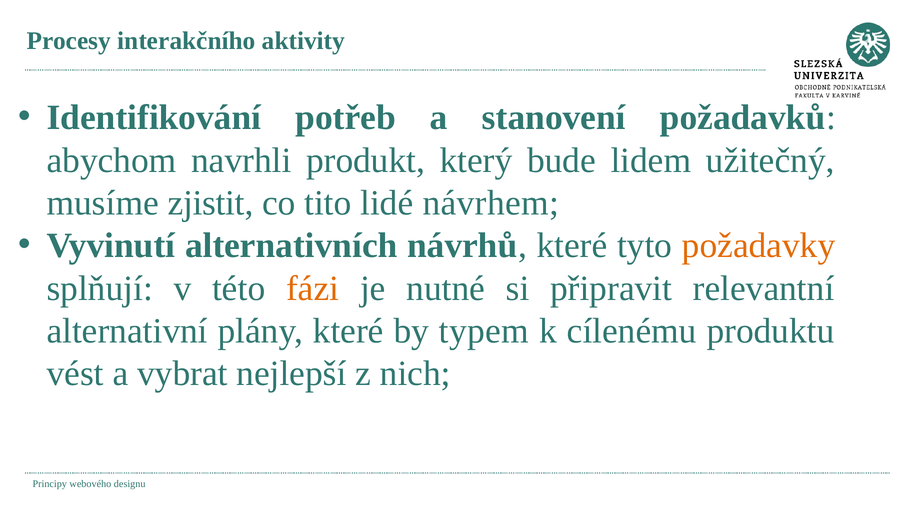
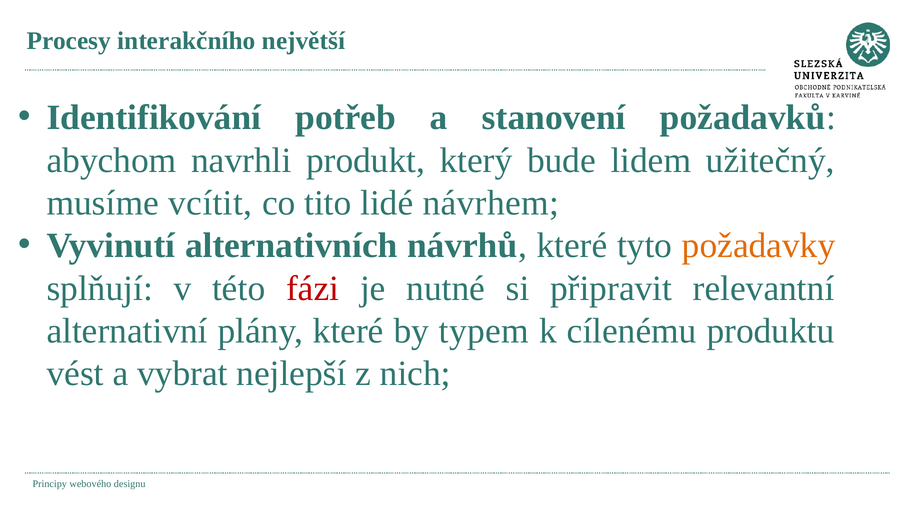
aktivity: aktivity -> největší
zjistit: zjistit -> vcítit
fázi colour: orange -> red
